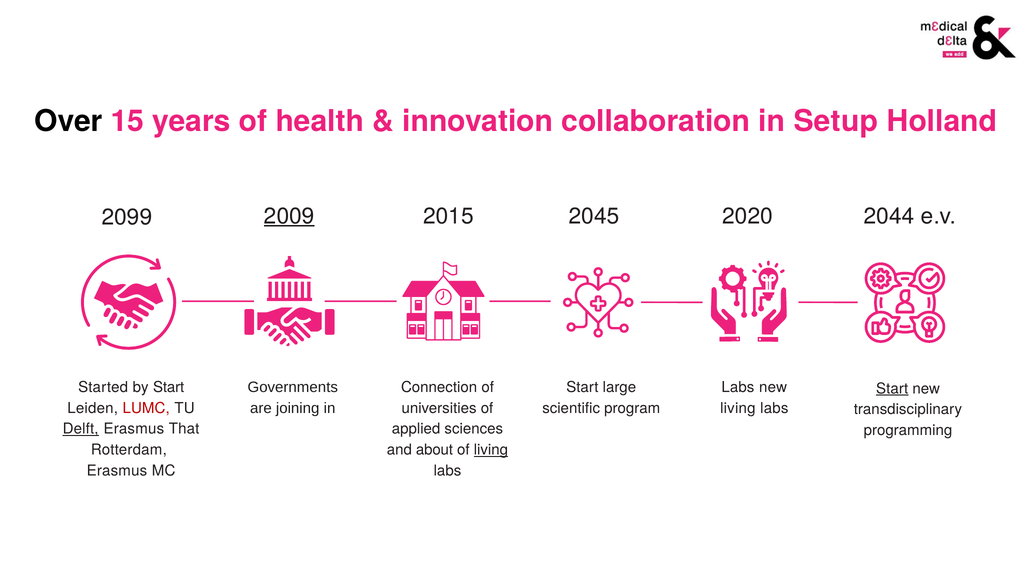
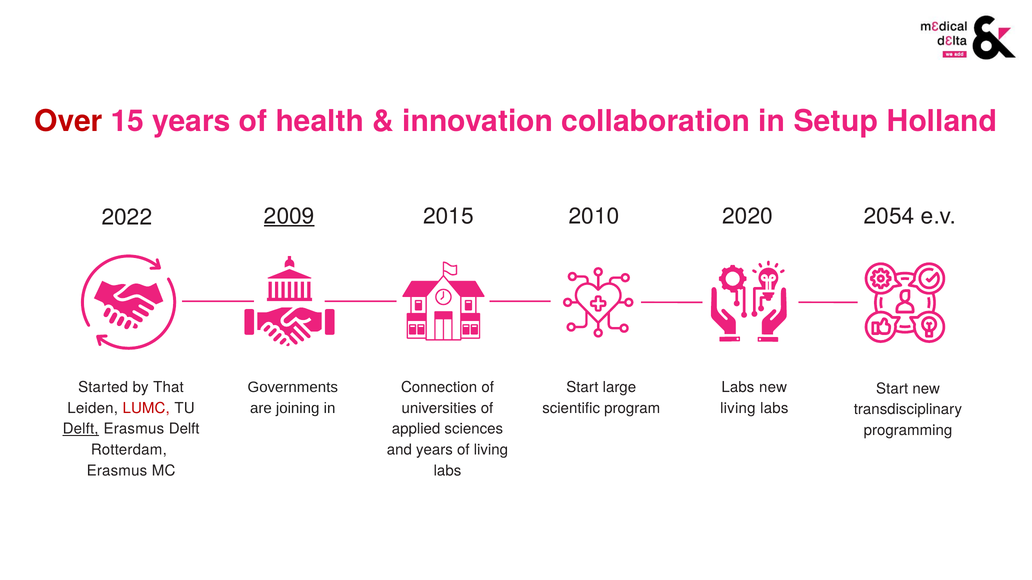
Over colour: black -> red
2045: 2045 -> 2010
2044: 2044 -> 2054
2099: 2099 -> 2022
by Start: Start -> That
Start at (892, 389) underline: present -> none
Erasmus That: That -> Delft
and about: about -> years
living at (491, 450) underline: present -> none
